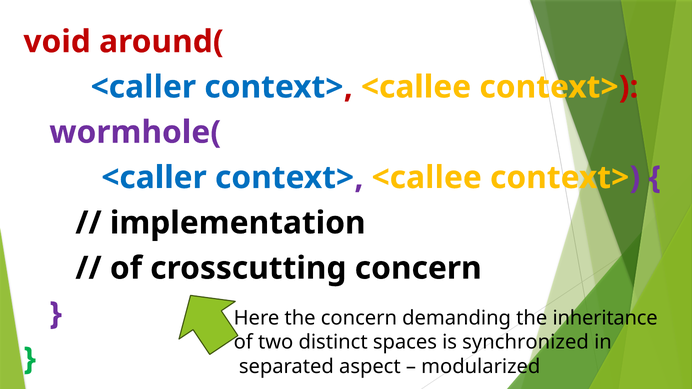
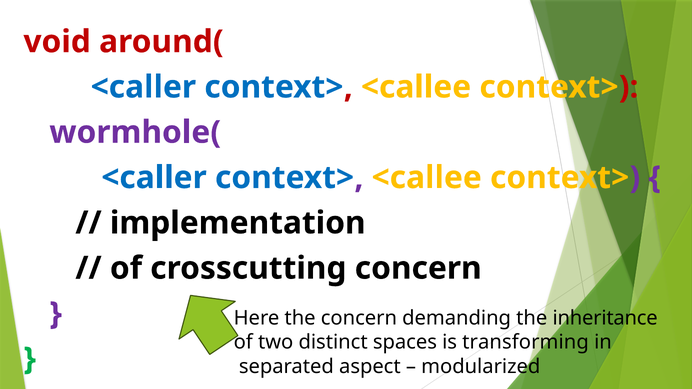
synchronized: synchronized -> transforming
